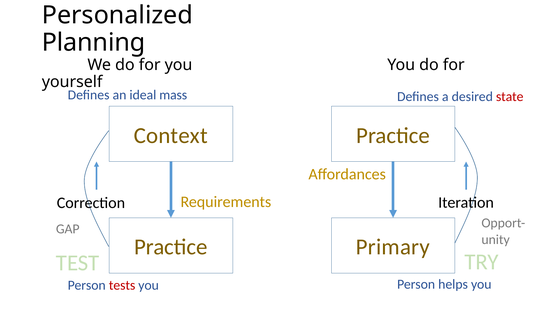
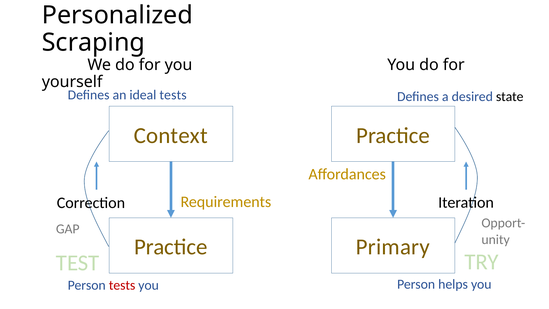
Planning: Planning -> Scraping
ideal mass: mass -> tests
state colour: red -> black
